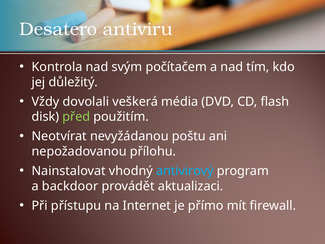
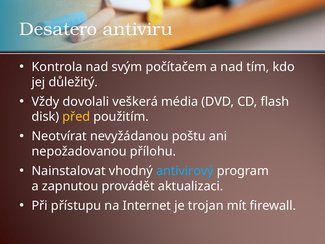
před colour: light green -> yellow
backdoor: backdoor -> zapnutou
přímo: přímo -> trojan
